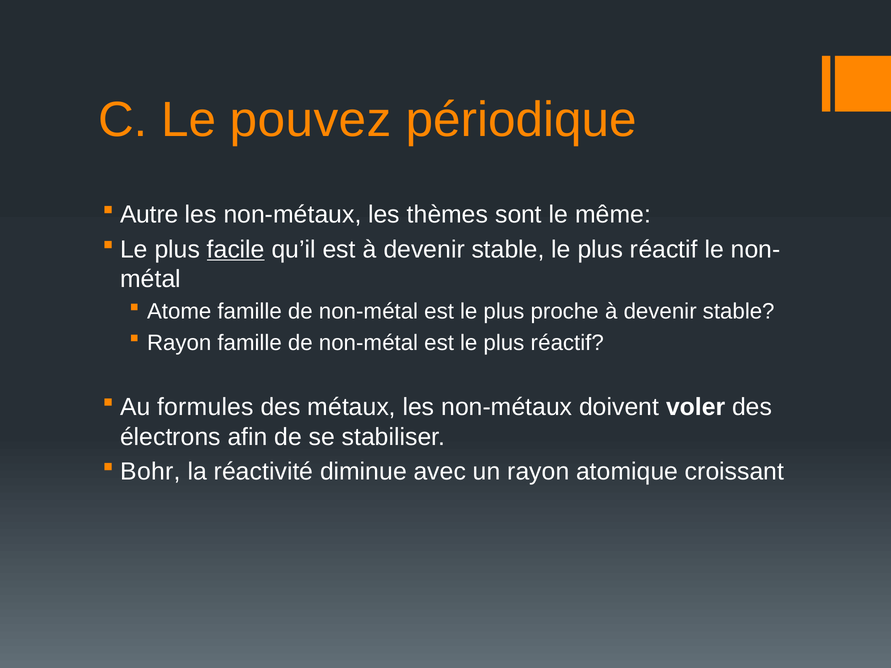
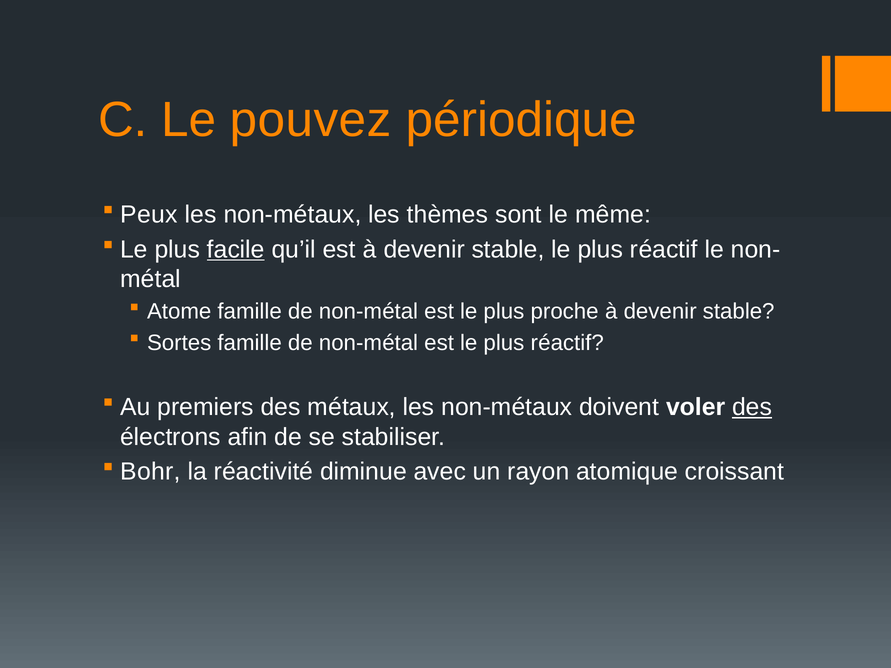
Autre: Autre -> Peux
Rayon at (179, 343): Rayon -> Sortes
formules: formules -> premiers
des at (752, 407) underline: none -> present
